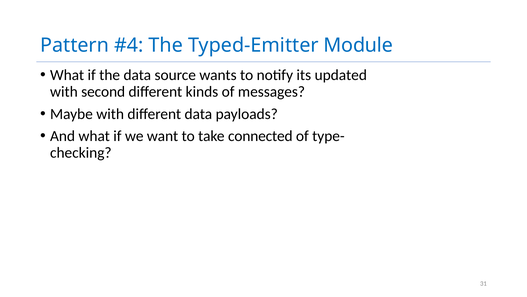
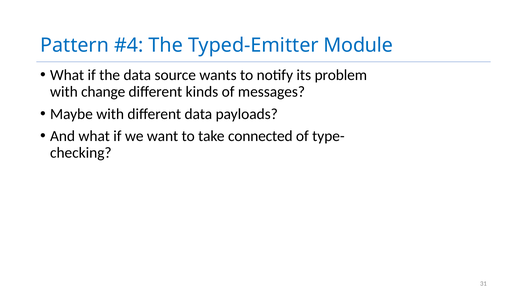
updated: updated -> problem
second: second -> change
